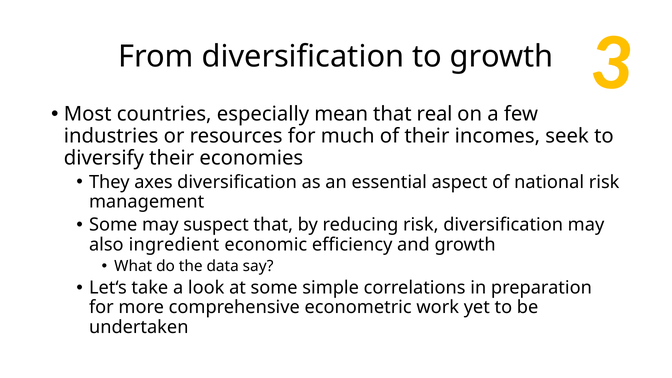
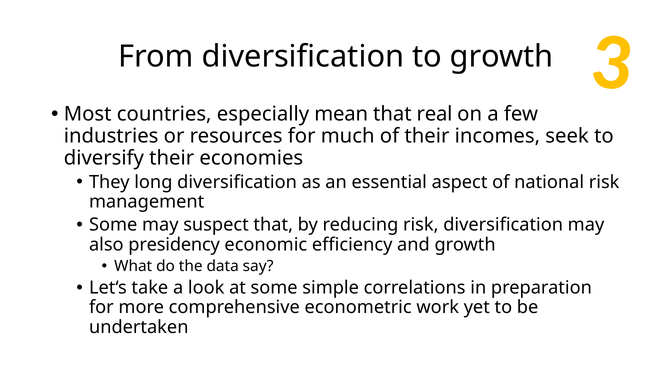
axes: axes -> long
ingredient: ingredient -> presidency
